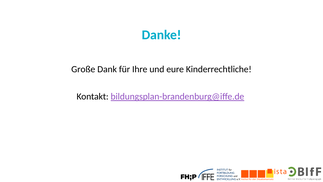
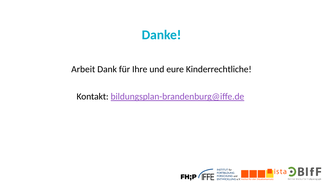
Große: Große -> Arbeit
